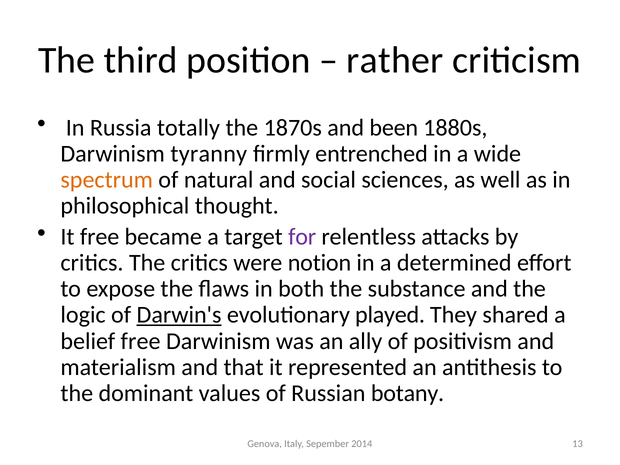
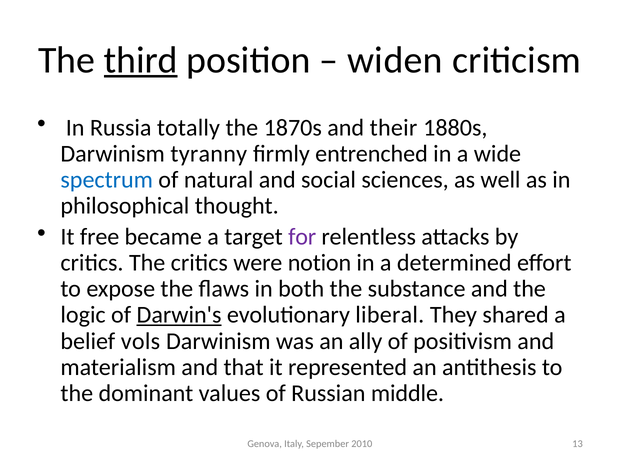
third underline: none -> present
rather: rather -> widen
been: been -> their
spectrum colour: orange -> blue
played: played -> liberal
belief free: free -> vols
botany: botany -> middle
2014: 2014 -> 2010
